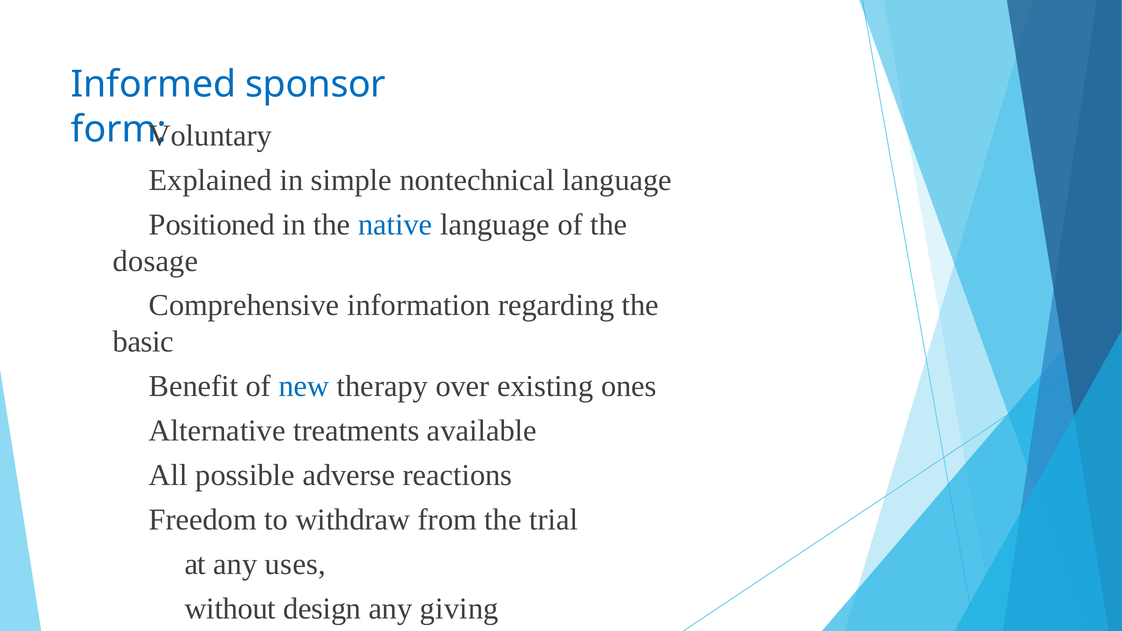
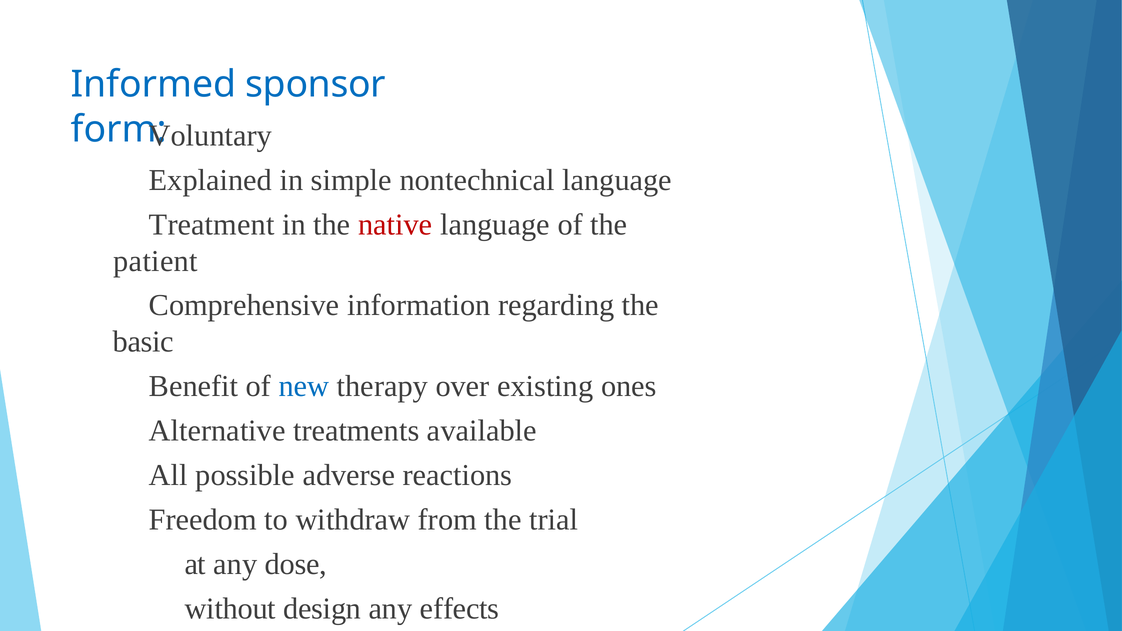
Positioned: Positioned -> Treatment
native colour: blue -> red
dosage: dosage -> patient
uses: uses -> dose
giving: giving -> effects
